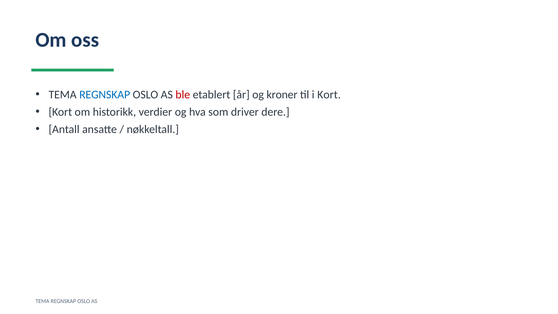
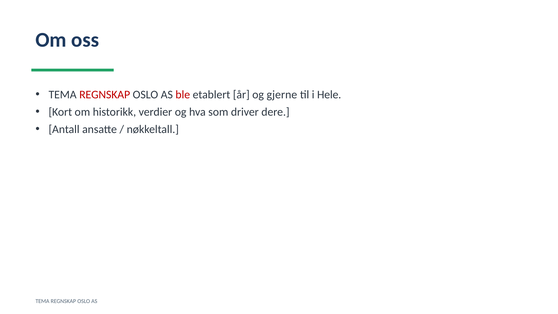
REGNSKAP at (105, 95) colour: blue -> red
kroner: kroner -> gjerne
i Kort: Kort -> Hele
